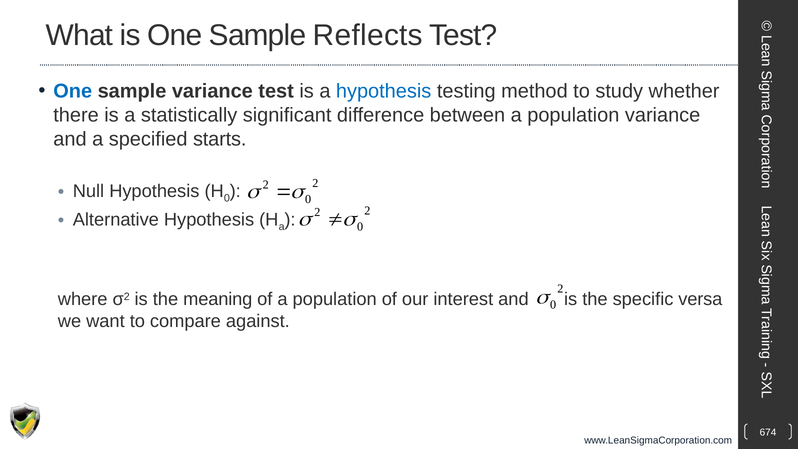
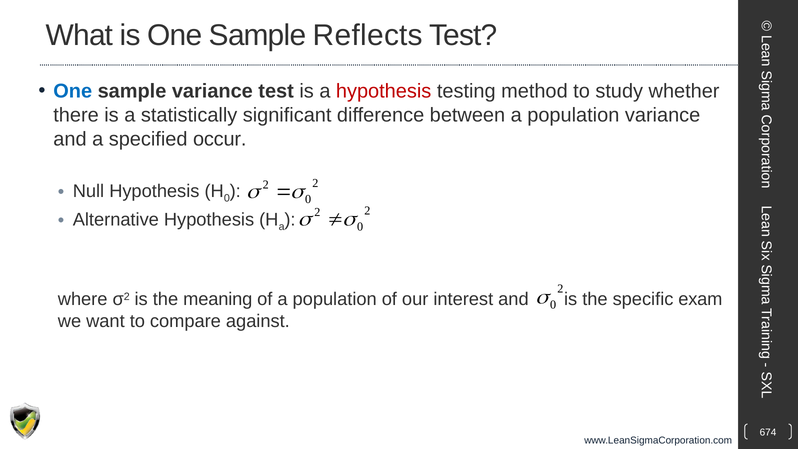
hypothesis at (384, 91) colour: blue -> red
starts: starts -> occur
versa: versa -> exam
